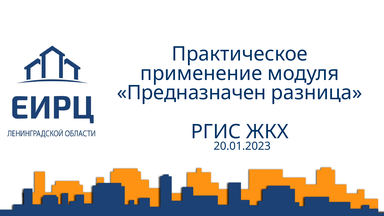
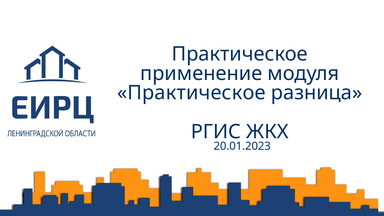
Предназначен at (191, 93): Предназначен -> Практическое
